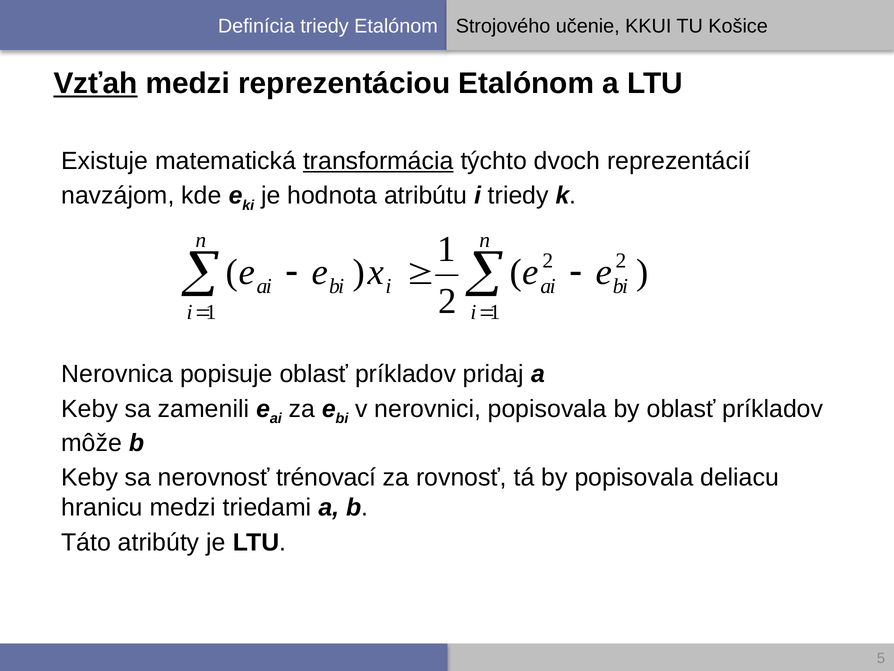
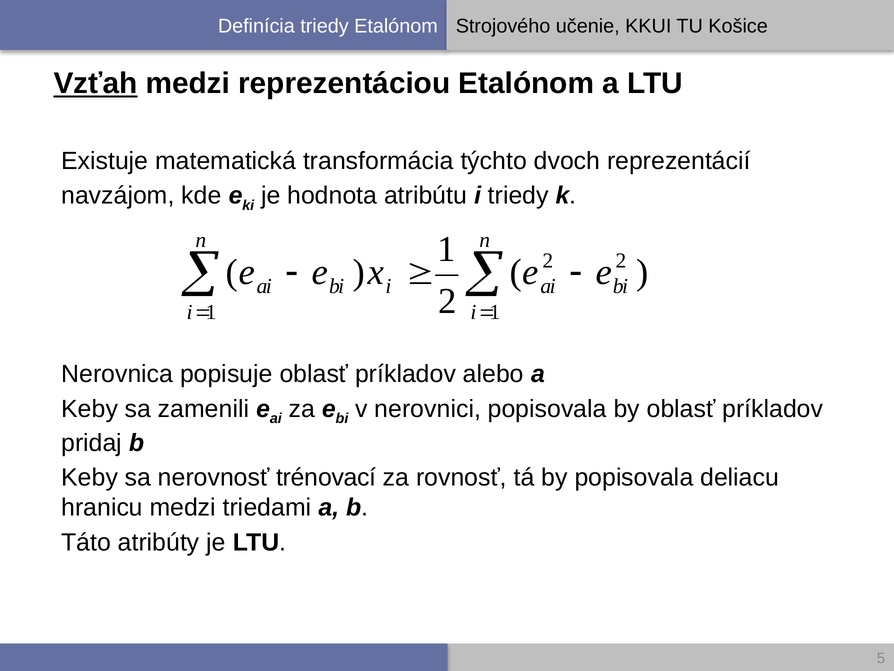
transformácia underline: present -> none
pridaj: pridaj -> alebo
môže: môže -> pridaj
